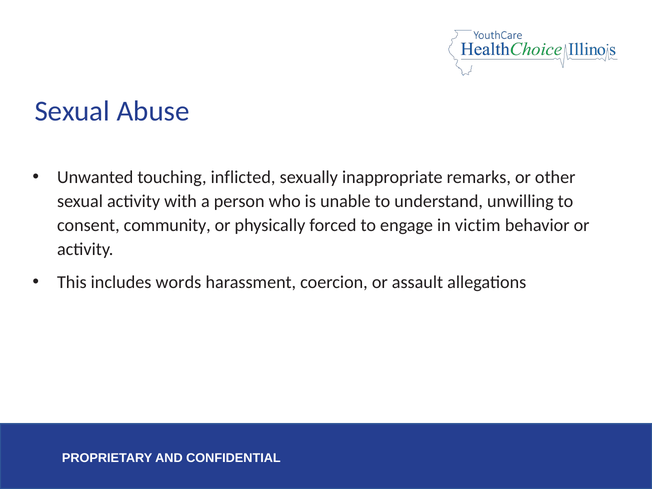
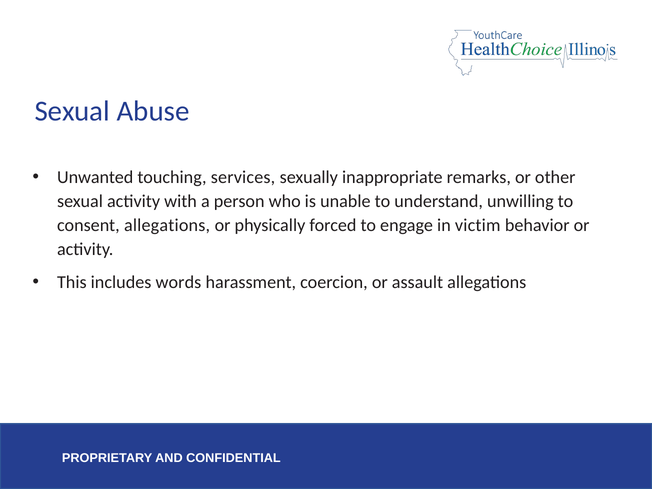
inflicted: inflicted -> services
consent community: community -> allegations
